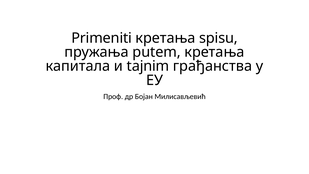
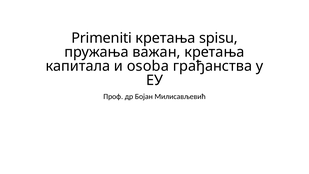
putem: putem -> важан
tajnim: tajnim -> osoba
